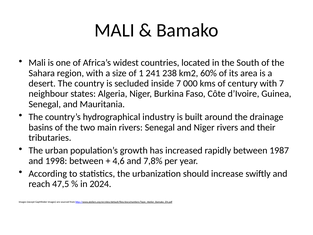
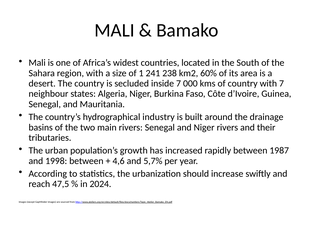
of century: century -> country
7,8%: 7,8% -> 5,7%
